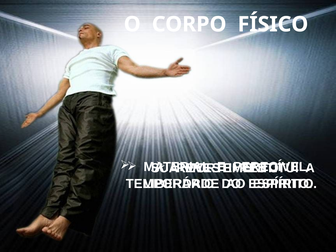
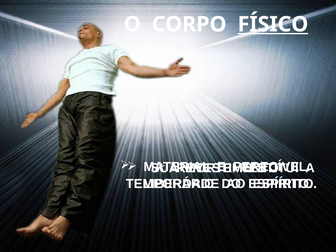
FÍSICO underline: none -> present
